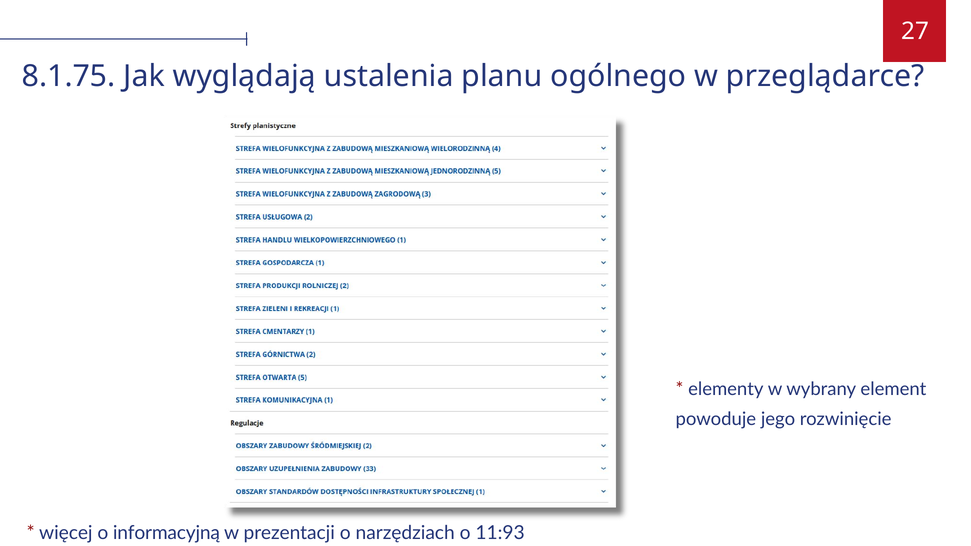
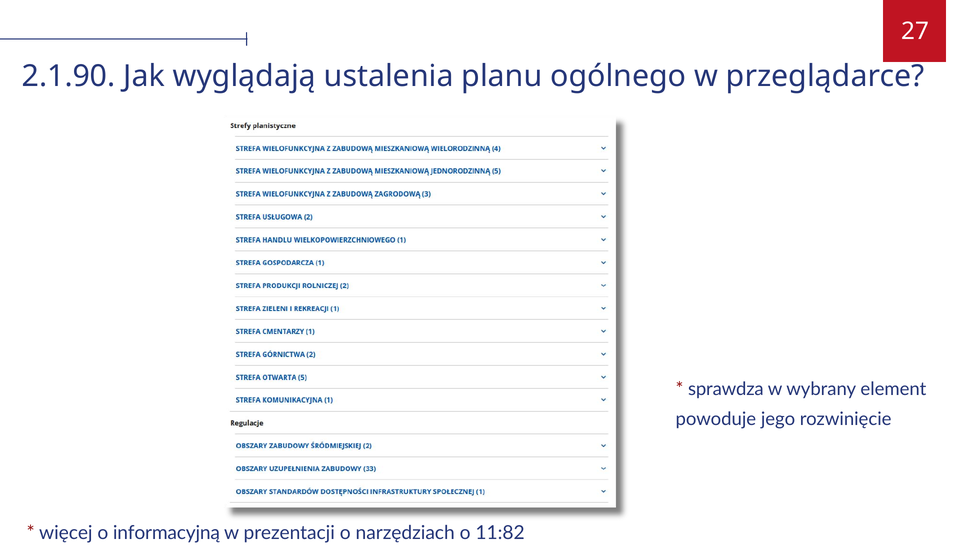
8.1.75: 8.1.75 -> 2.1.90
elementy: elementy -> sprawdza
11:93: 11:93 -> 11:82
